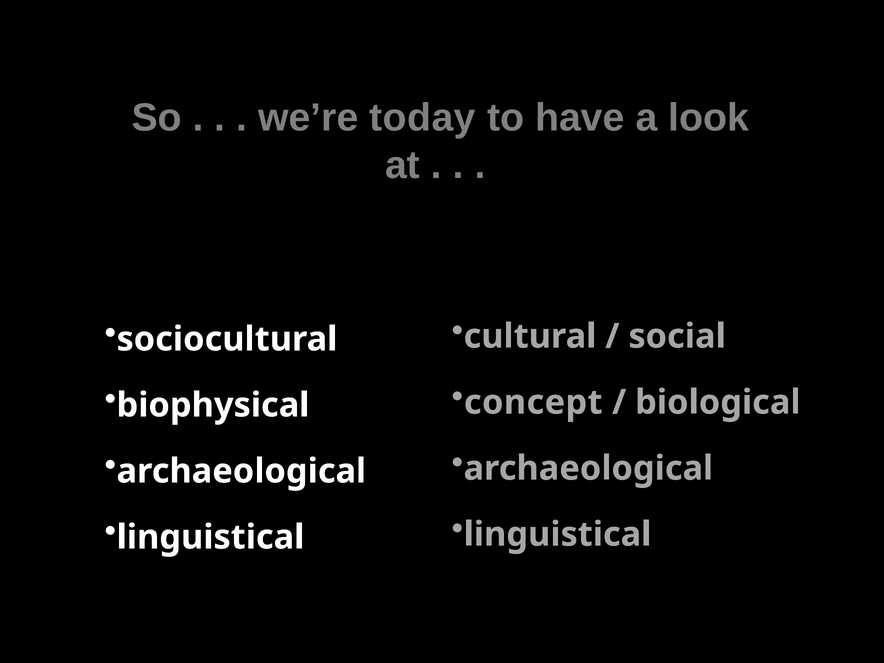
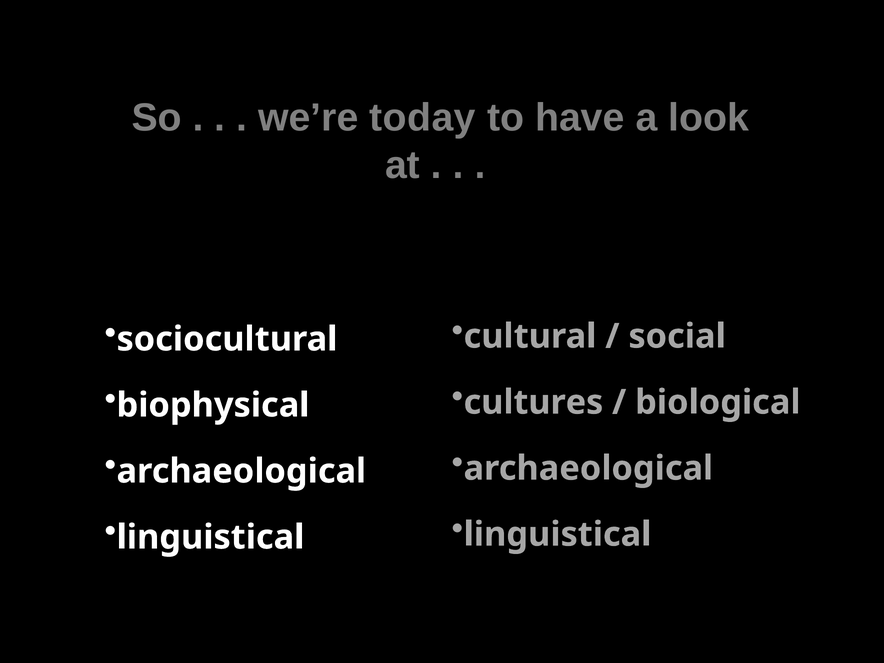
concept: concept -> cultures
